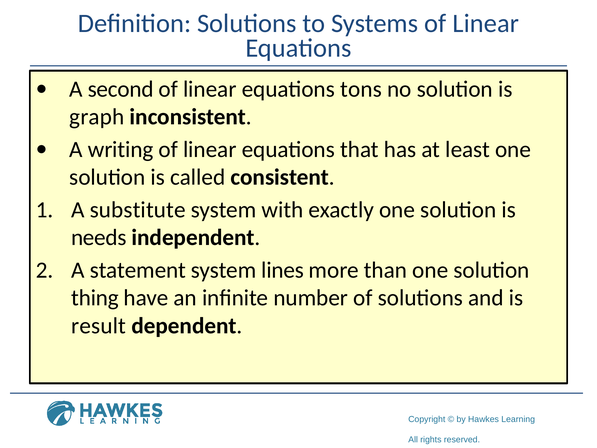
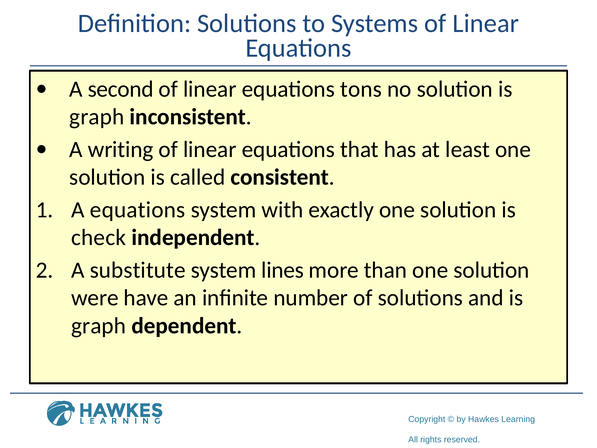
A substitute: substitute -> equations
needs: needs -> check
statement: statement -> substitute
thing: thing -> were
result at (99, 326): result -> graph
